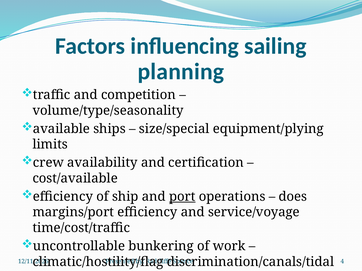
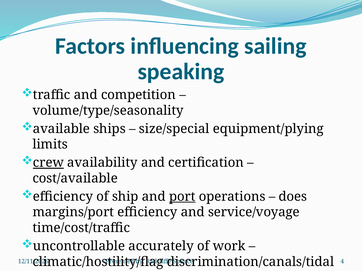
planning: planning -> speaking
crew underline: none -> present
bunkering: bunkering -> accurately
